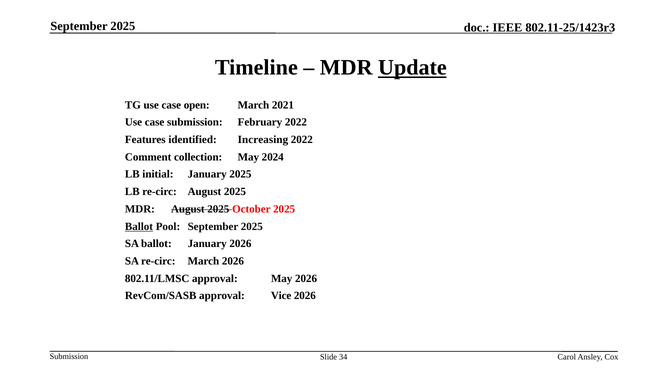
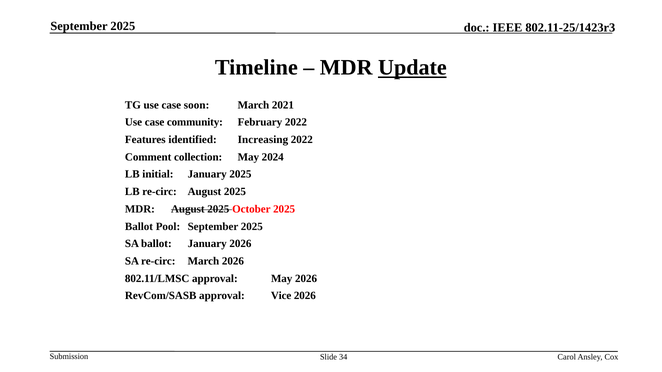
open: open -> soon
case submission: submission -> community
Ballot at (139, 227) underline: present -> none
